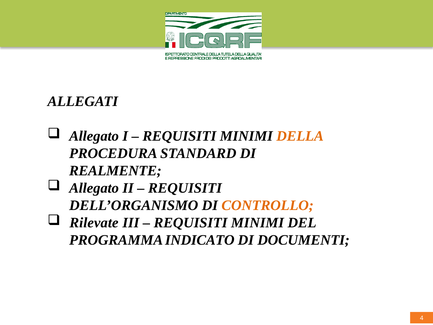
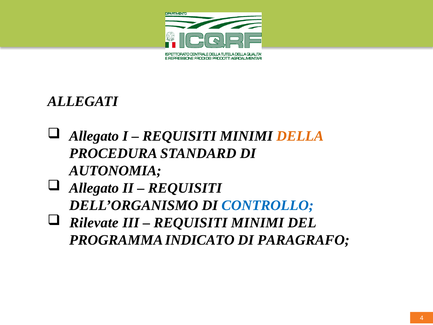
REALMENTE: REALMENTE -> AUTONOMIA
CONTROLLO colour: orange -> blue
DOCUMENTI: DOCUMENTI -> PARAGRAFO
